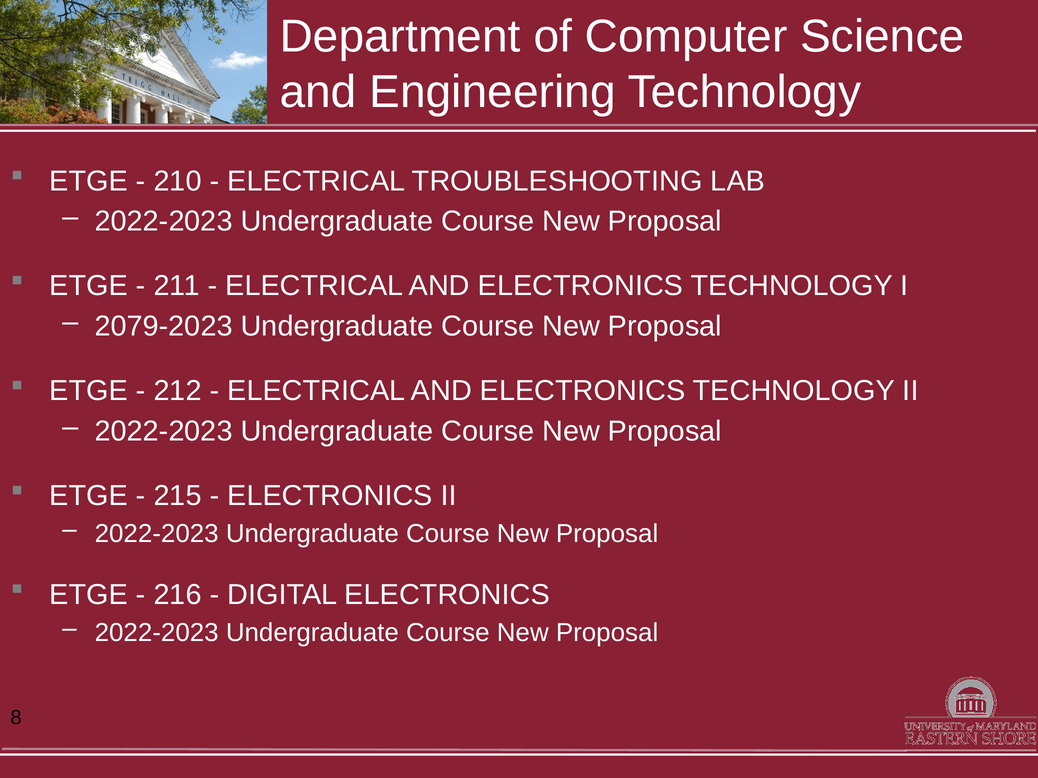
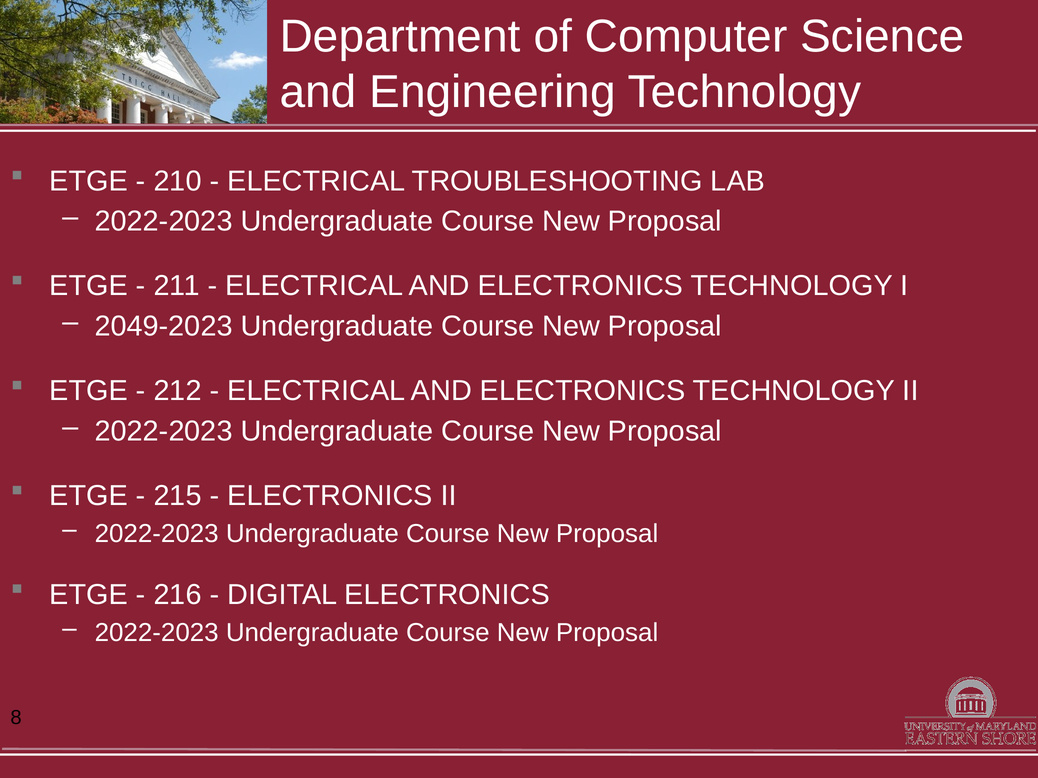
2079-2023: 2079-2023 -> 2049-2023
